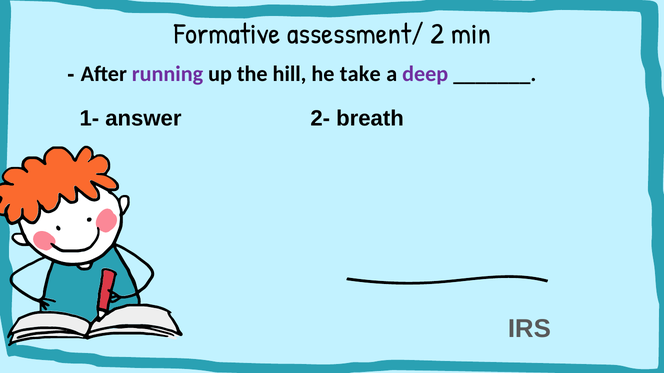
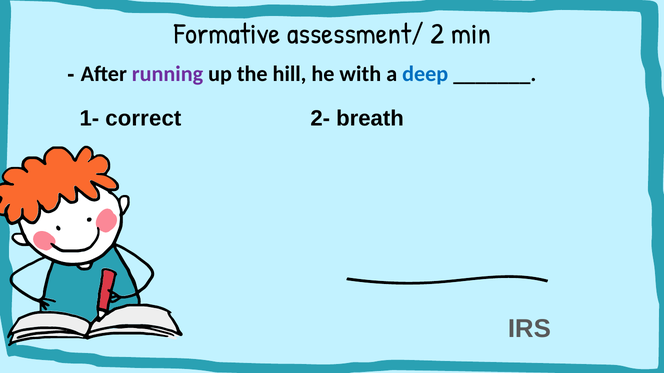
take: take -> with
deep colour: purple -> blue
answer: answer -> correct
